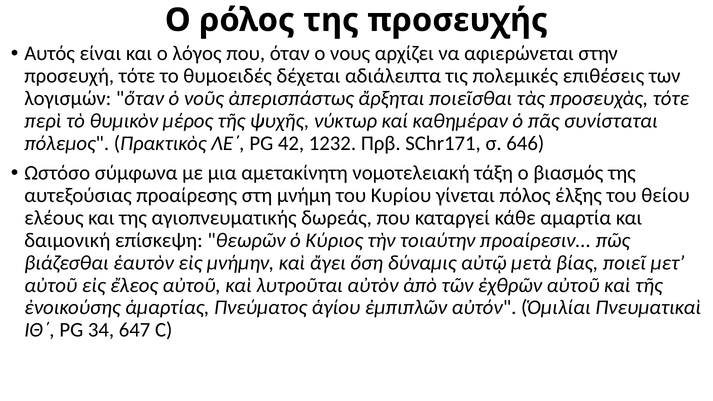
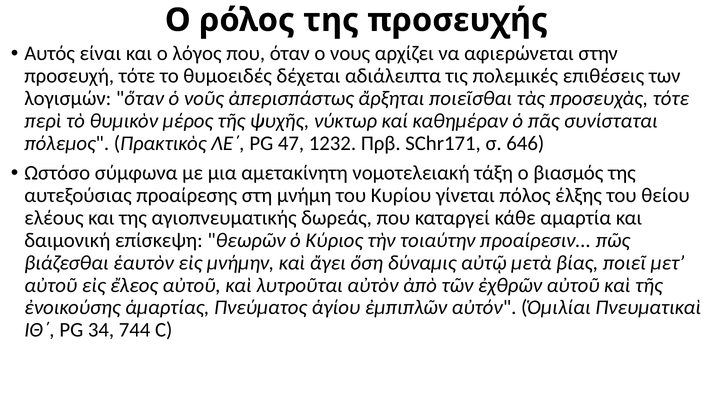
42: 42 -> 47
647: 647 -> 744
